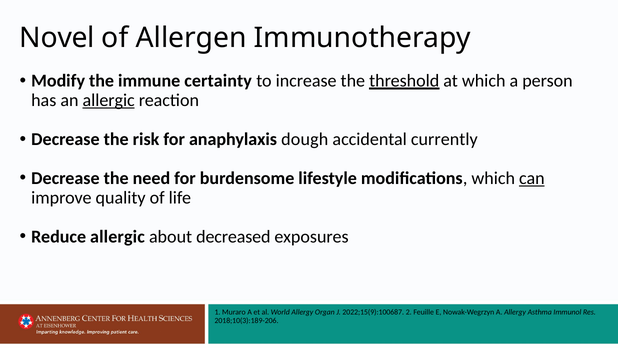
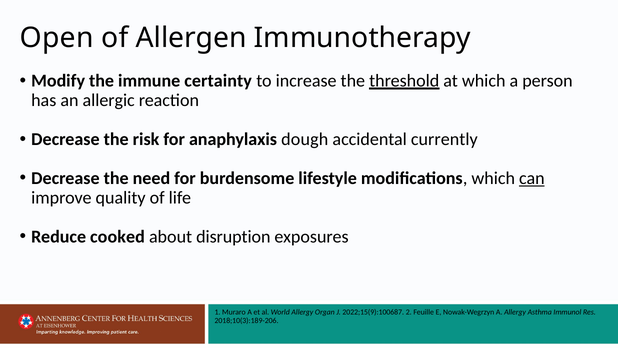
Novel: Novel -> Open
allergic at (109, 100) underline: present -> none
Reduce allergic: allergic -> cooked
decreased: decreased -> disruption
